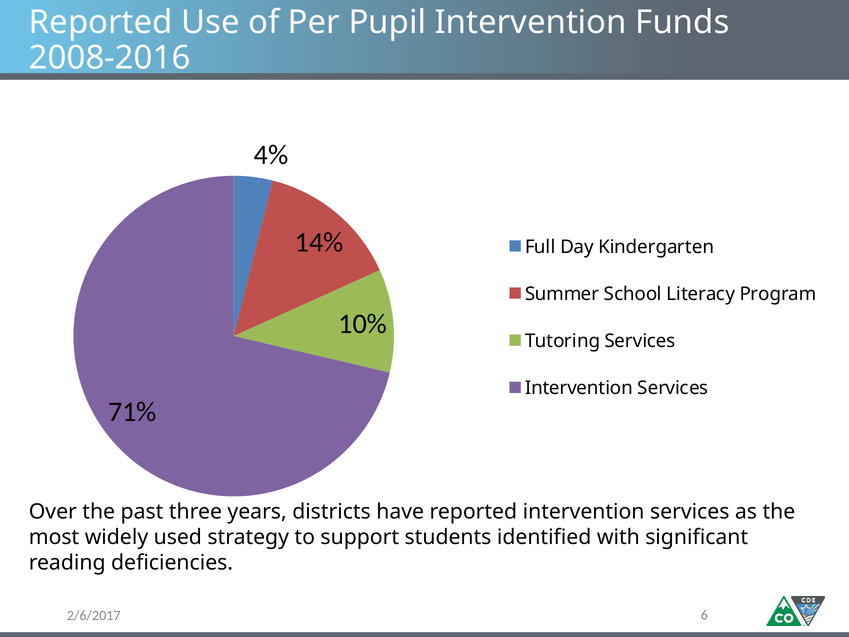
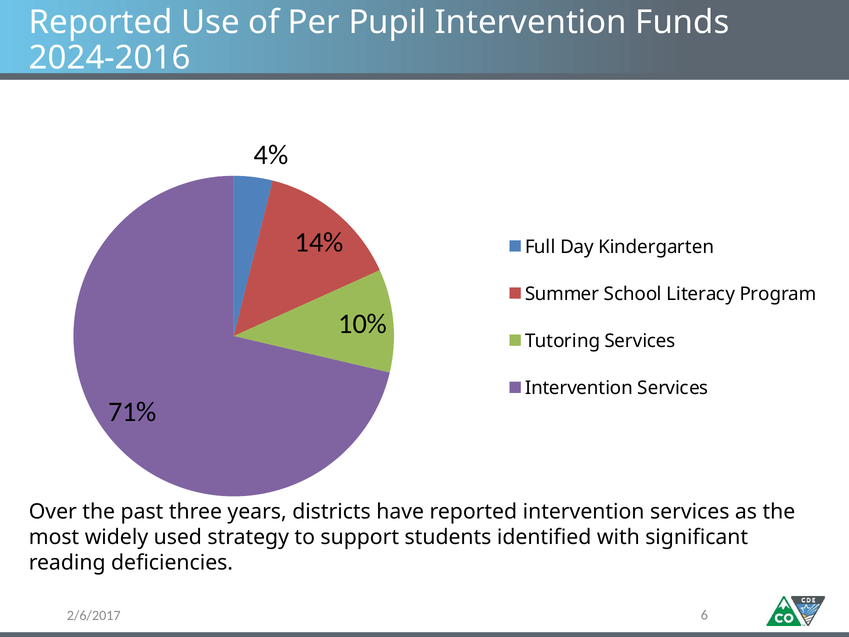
2008-2016: 2008-2016 -> 2024-2016
